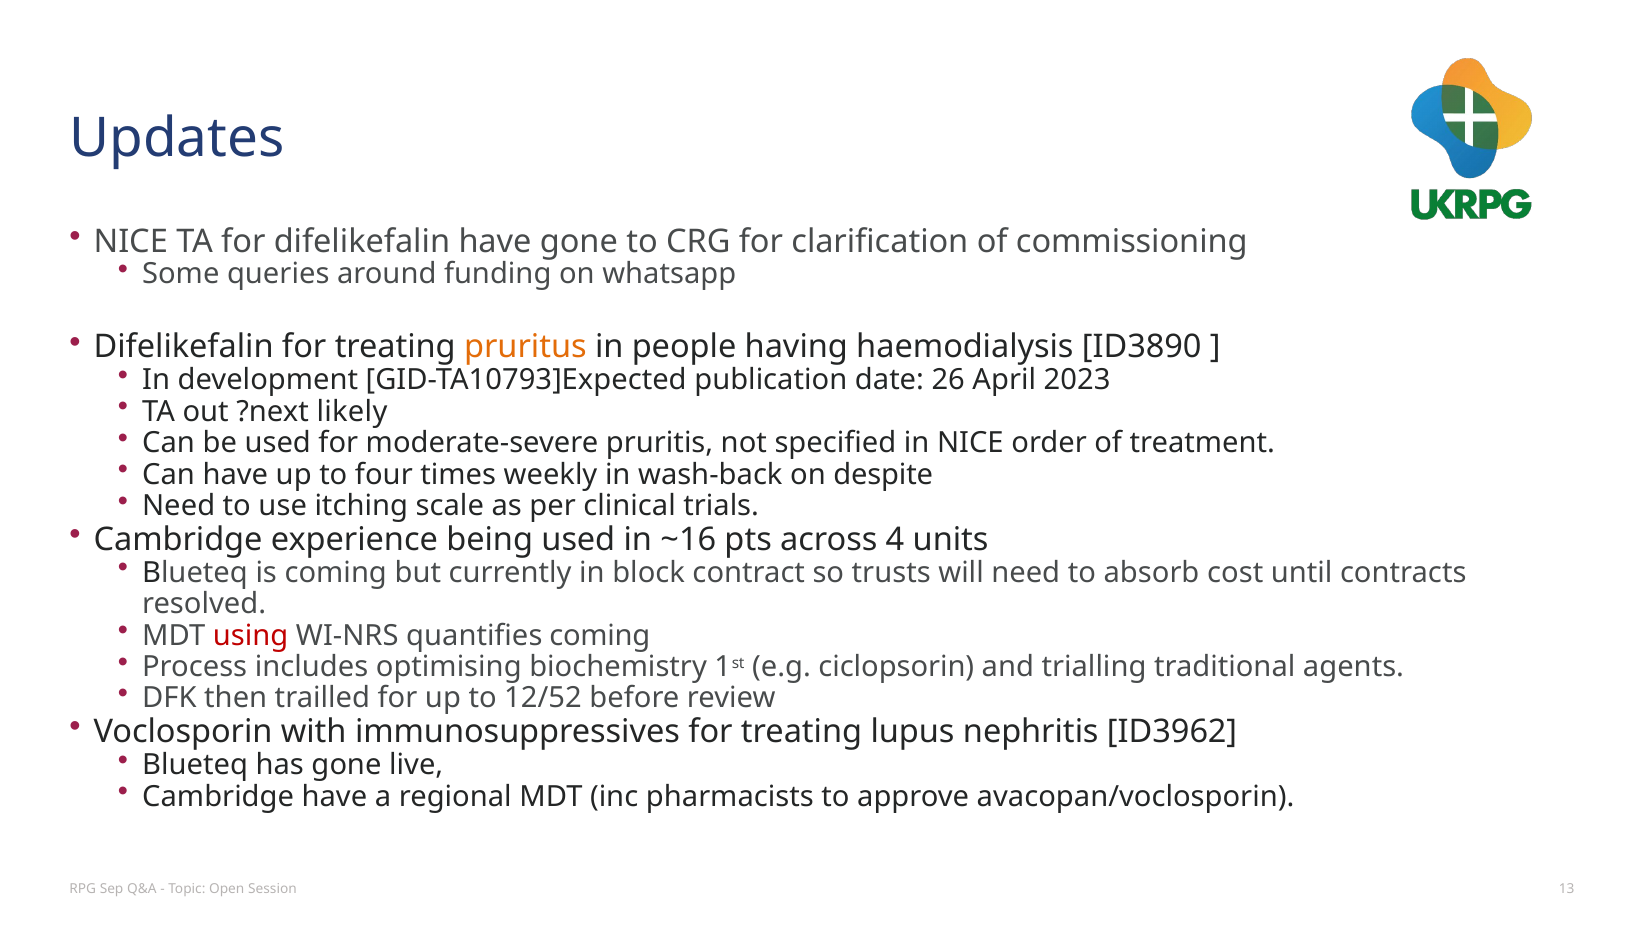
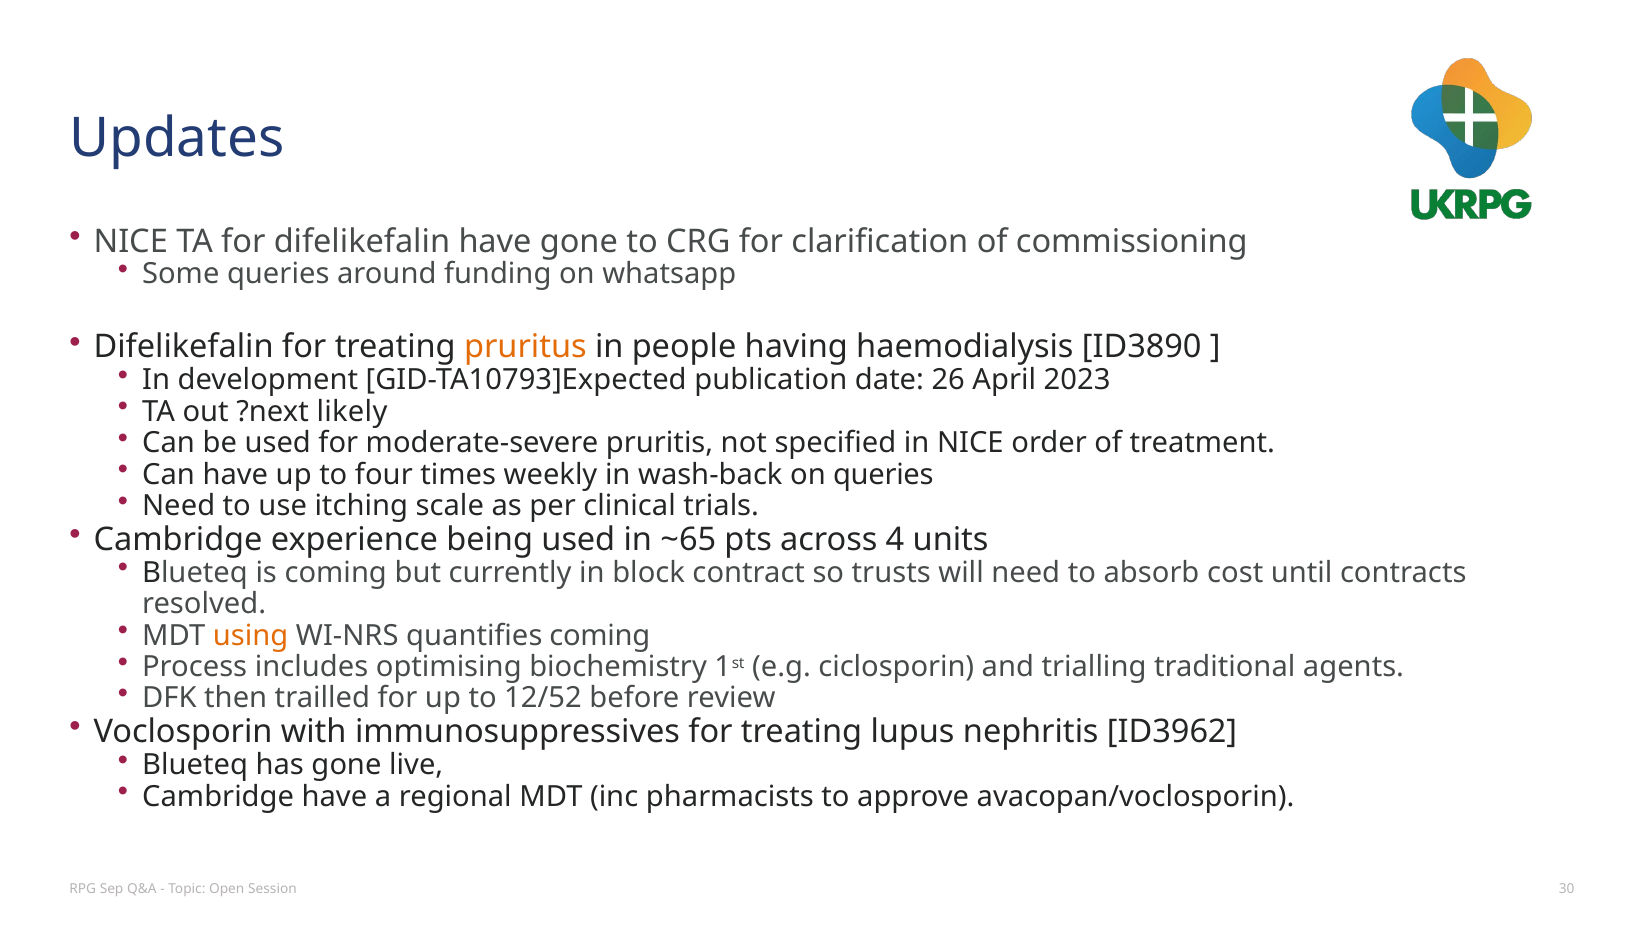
on despite: despite -> queries
~16: ~16 -> ~65
using colour: red -> orange
ciclopsorin: ciclopsorin -> ciclosporin
13: 13 -> 30
